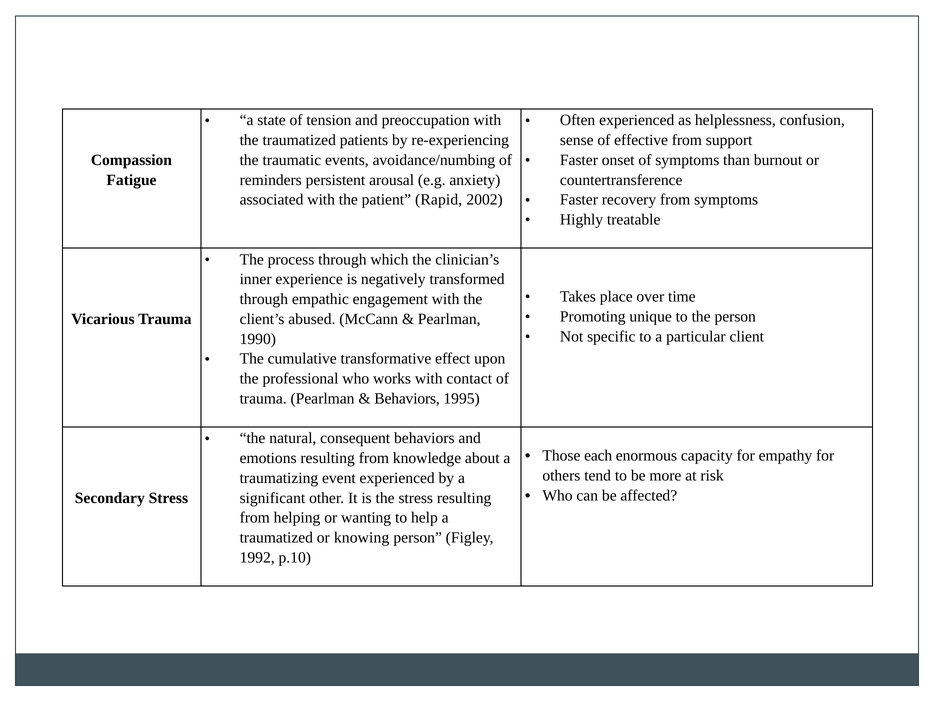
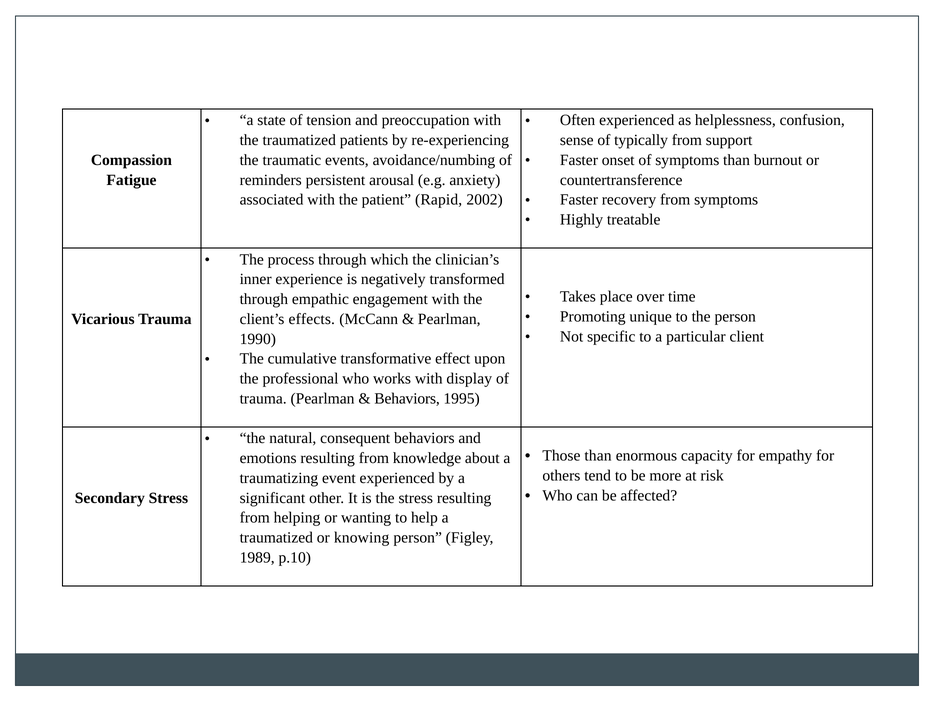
effective: effective -> typically
abused: abused -> effects
contact: contact -> display
Those each: each -> than
1992: 1992 -> 1989
